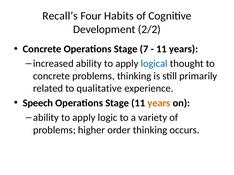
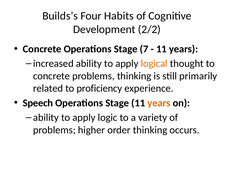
Recall’s: Recall’s -> Builds’s
logical colour: blue -> orange
qualitative: qualitative -> proficiency
